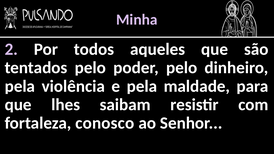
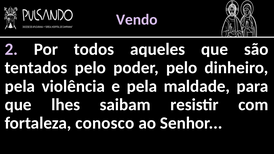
Minha: Minha -> Vendo
